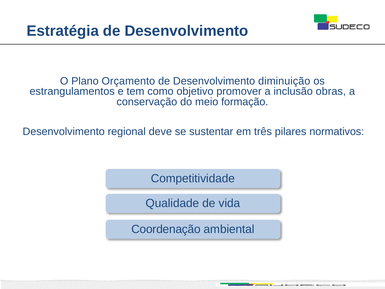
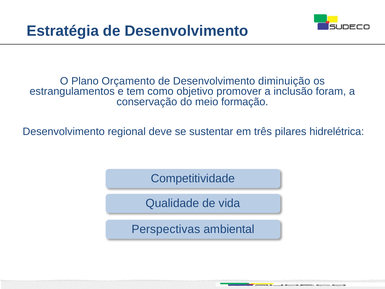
obras: obras -> foram
normativos: normativos -> hidrelétrica
Coordenação: Coordenação -> Perspectivas
